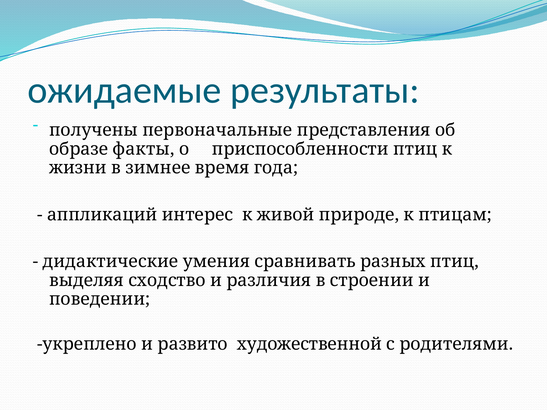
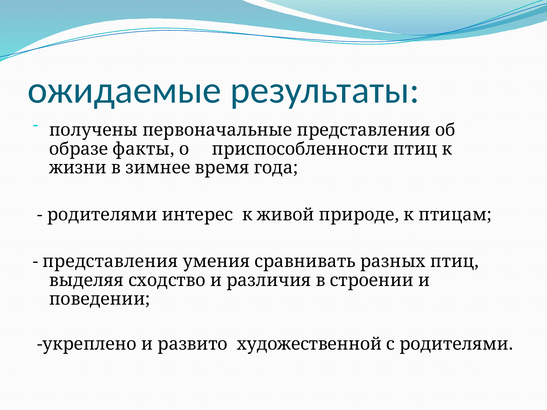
аппликаций at (102, 215): аппликаций -> родителями
дидактические at (110, 262): дидактические -> представления
